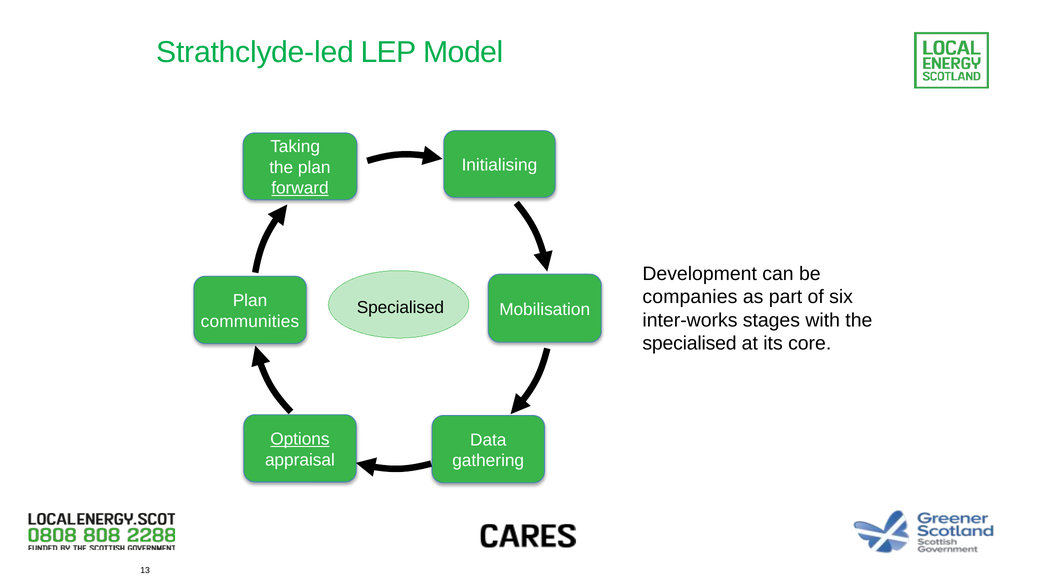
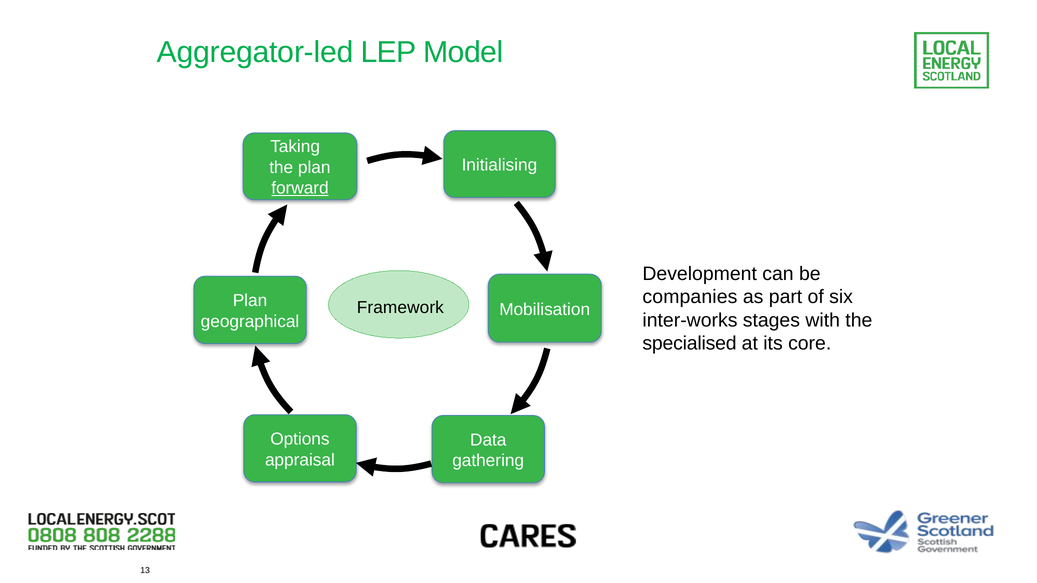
Strathclyde-led: Strathclyde-led -> Aggregator-led
Specialised at (400, 308): Specialised -> Framework
communities: communities -> geographical
Options underline: present -> none
